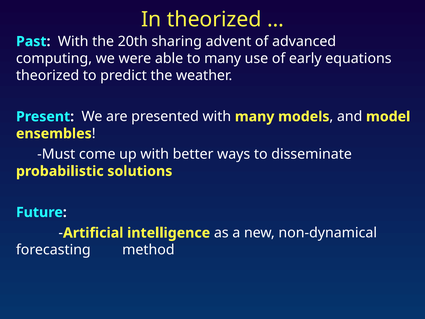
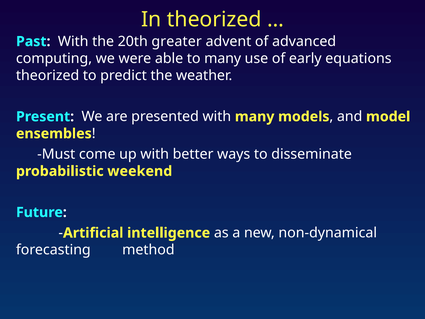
sharing: sharing -> greater
solutions: solutions -> weekend
